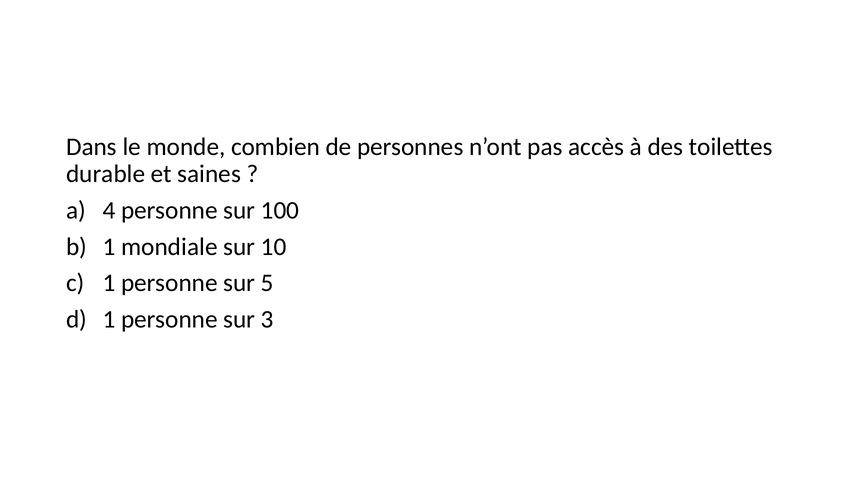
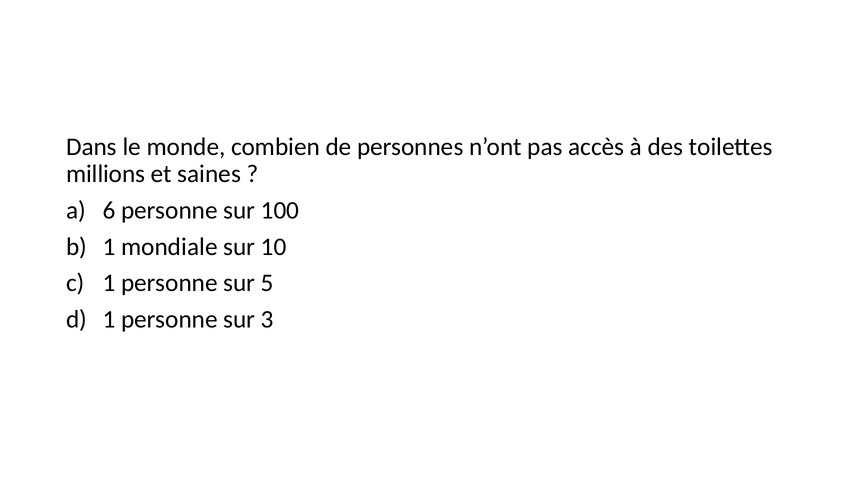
durable: durable -> millions
4: 4 -> 6
